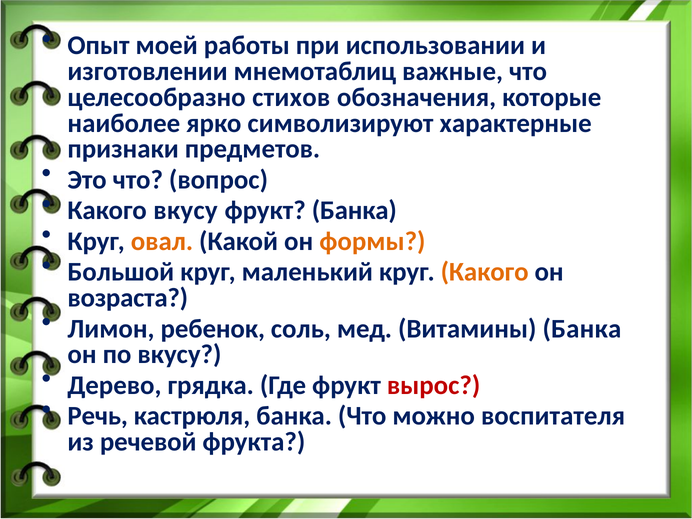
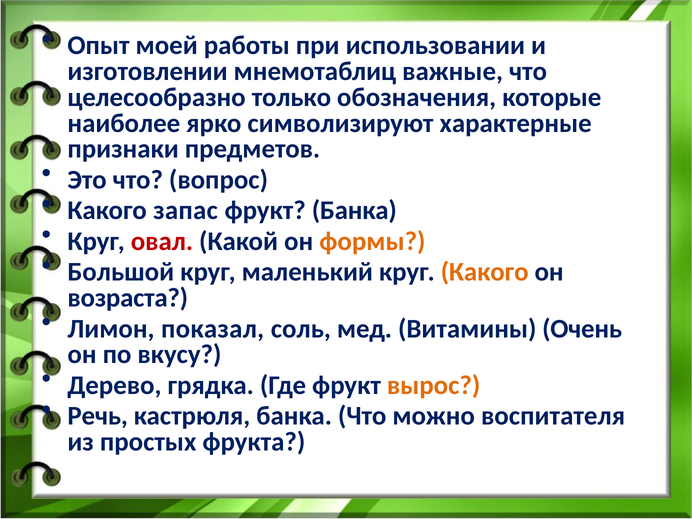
стихов: стихов -> только
Какого вкусу: вкусу -> запас
овал colour: orange -> red
ребенок: ребенок -> показал
Витамины Банка: Банка -> Очень
вырос colour: red -> orange
речевой: речевой -> простых
